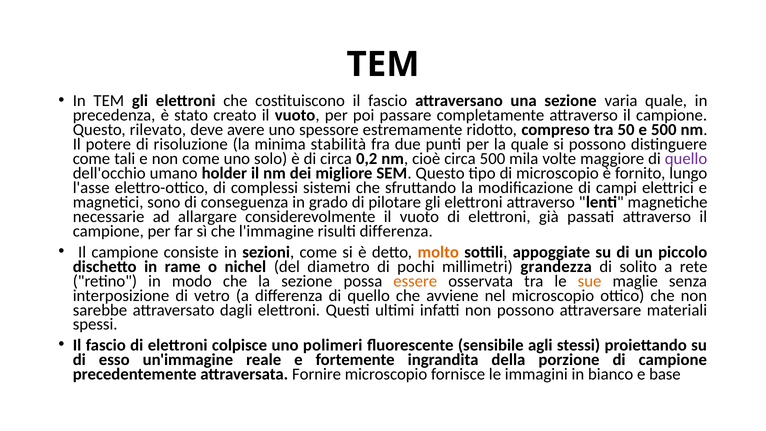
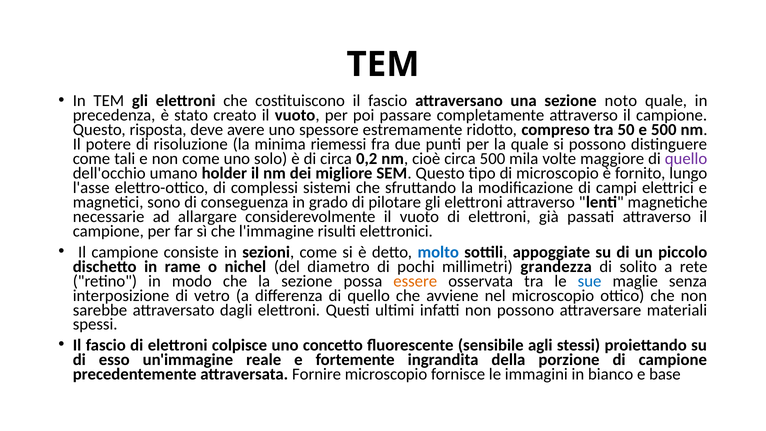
varia: varia -> noto
rilevato: rilevato -> risposta
stabilità: stabilità -> riemessi
risulti differenza: differenza -> elettronici
molto colour: orange -> blue
sue colour: orange -> blue
polimeri: polimeri -> concetto
